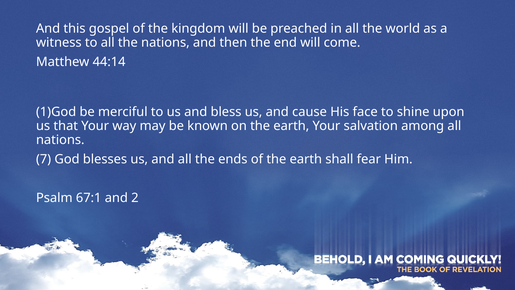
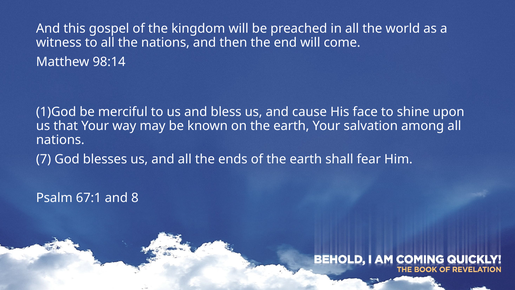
44:14: 44:14 -> 98:14
2: 2 -> 8
